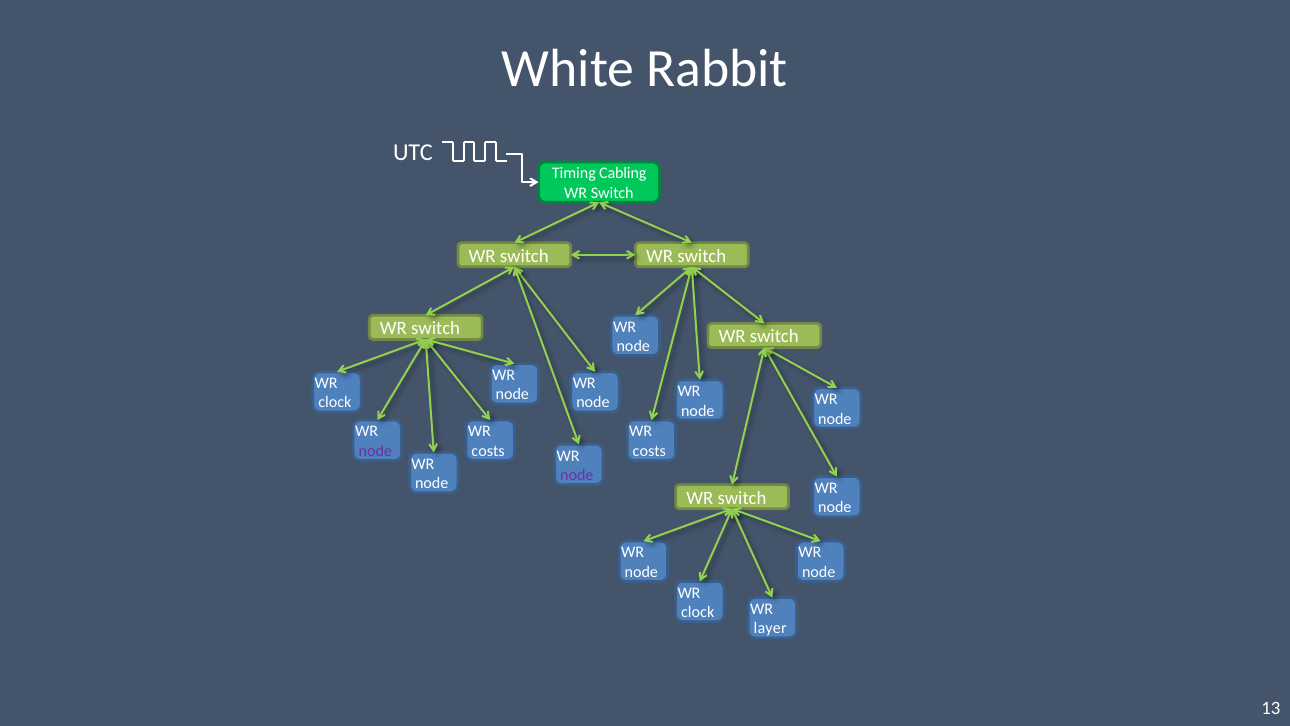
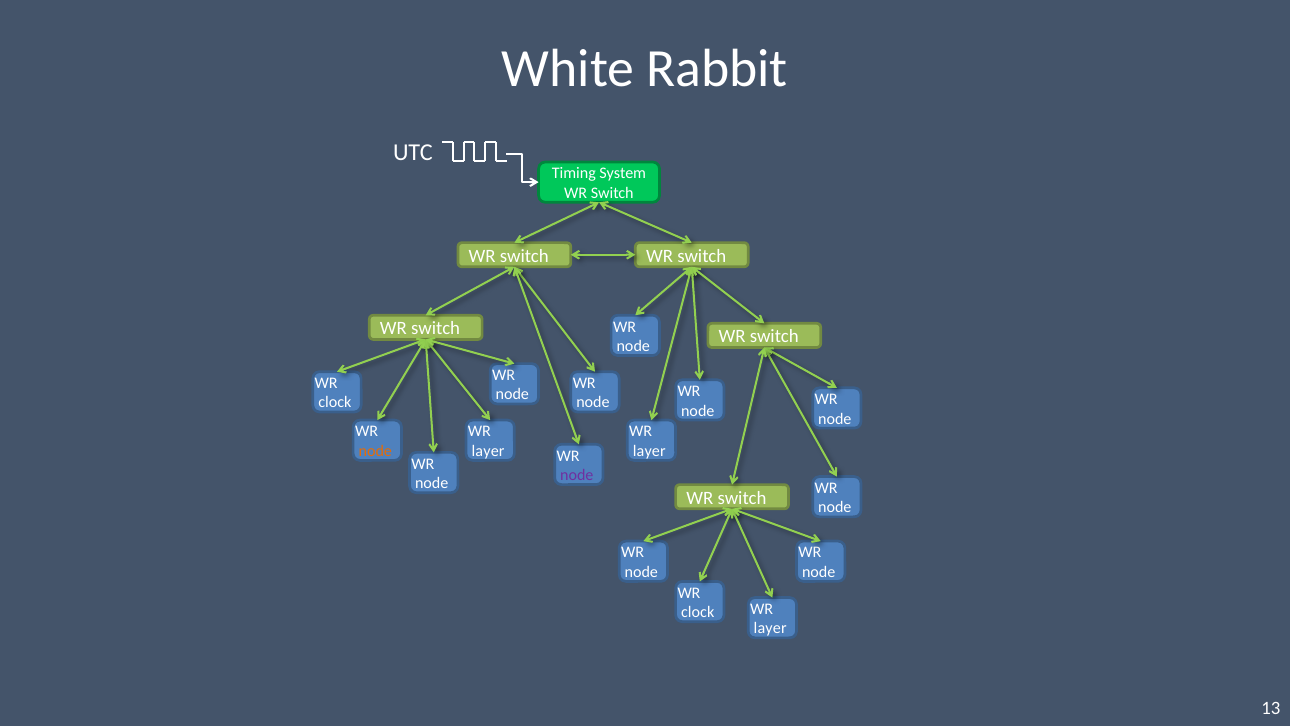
Cabling: Cabling -> System
node at (375, 451) colour: purple -> orange
costs at (488, 451): costs -> layer
costs at (649, 451): costs -> layer
